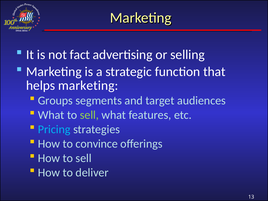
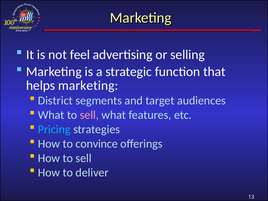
fact: fact -> feel
Groups: Groups -> District
sell at (89, 115) colour: light green -> pink
